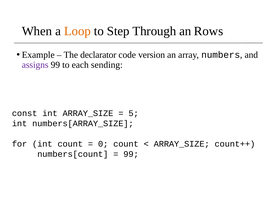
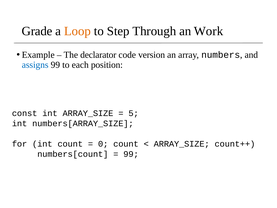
When: When -> Grade
Rows: Rows -> Work
assigns colour: purple -> blue
sending: sending -> position
